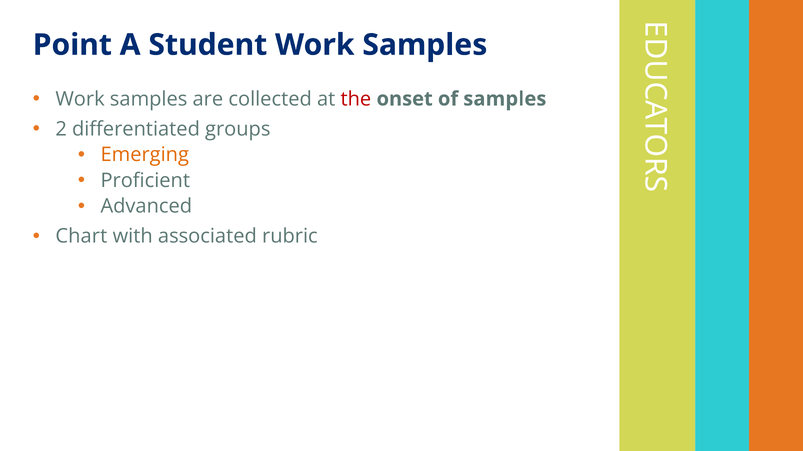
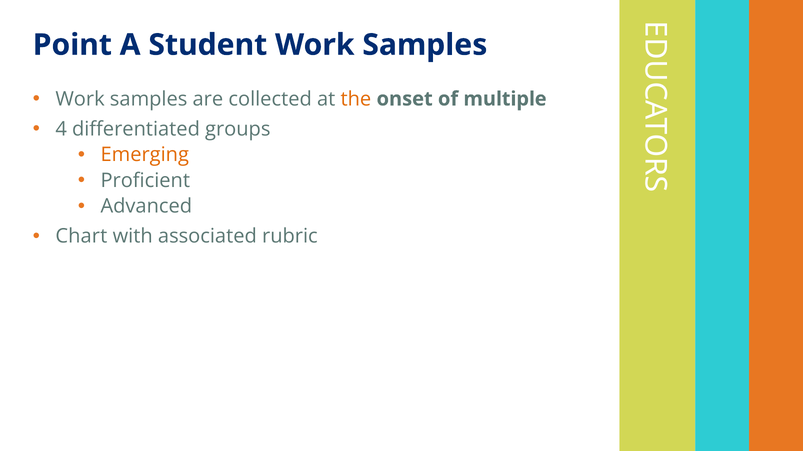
the colour: red -> orange
of samples: samples -> multiple
2: 2 -> 4
